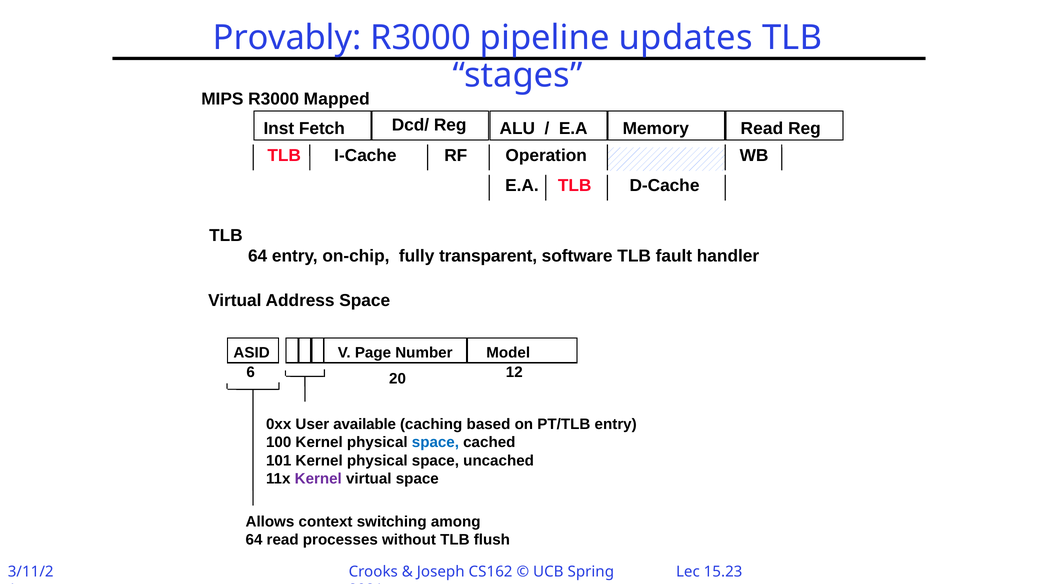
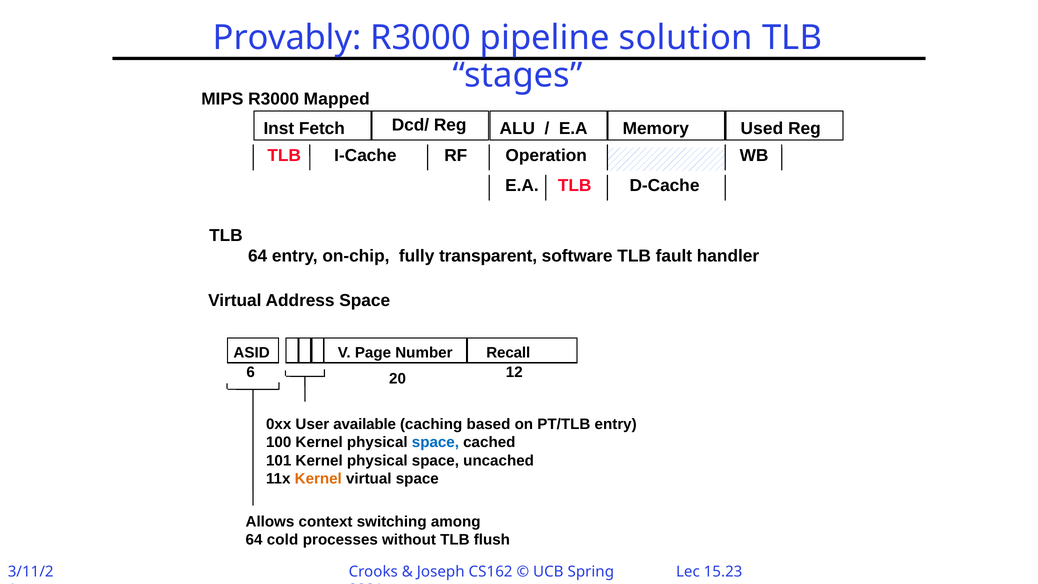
updates: updates -> solution
Memory Read: Read -> Used
Model: Model -> Recall
Kernel at (318, 479) colour: purple -> orange
64 read: read -> cold
